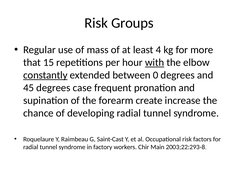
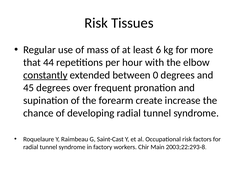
Groups: Groups -> Tissues
4: 4 -> 6
15: 15 -> 44
with underline: present -> none
case: case -> over
